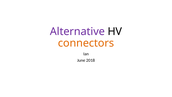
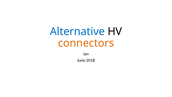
Alternative colour: purple -> blue
